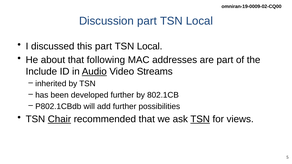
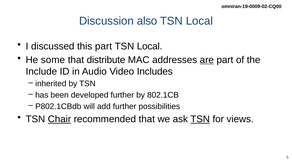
Discussion part: part -> also
about: about -> some
following: following -> distribute
are underline: none -> present
Audio underline: present -> none
Streams: Streams -> Includes
